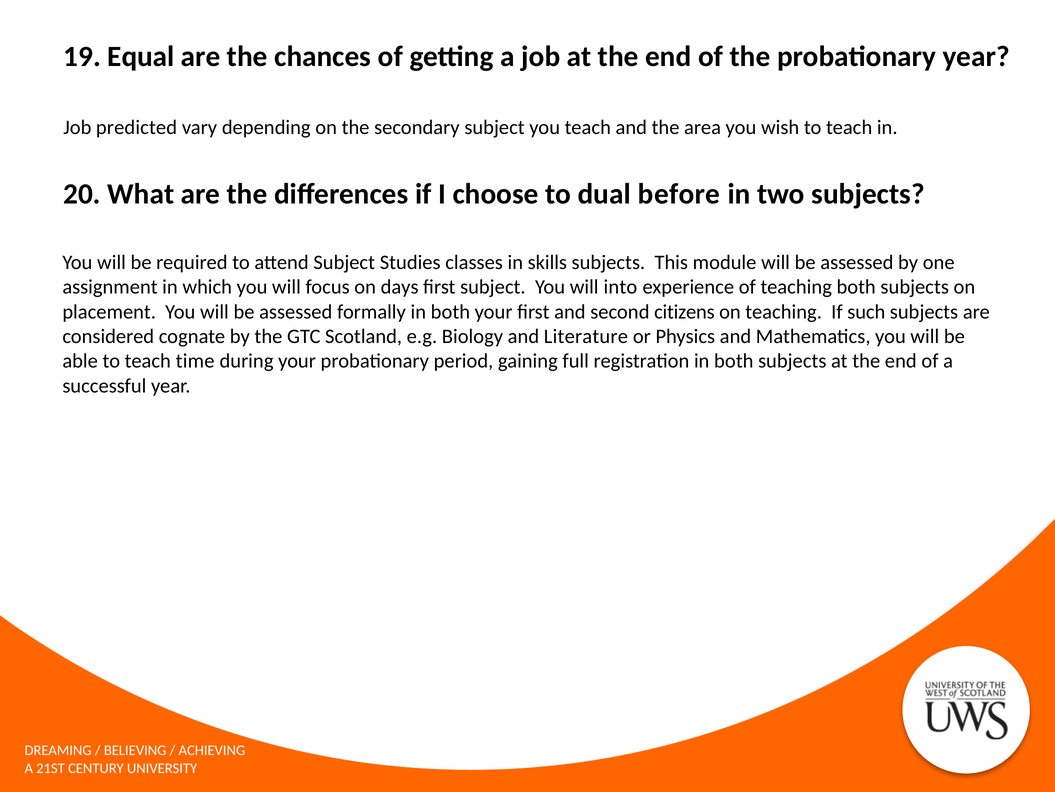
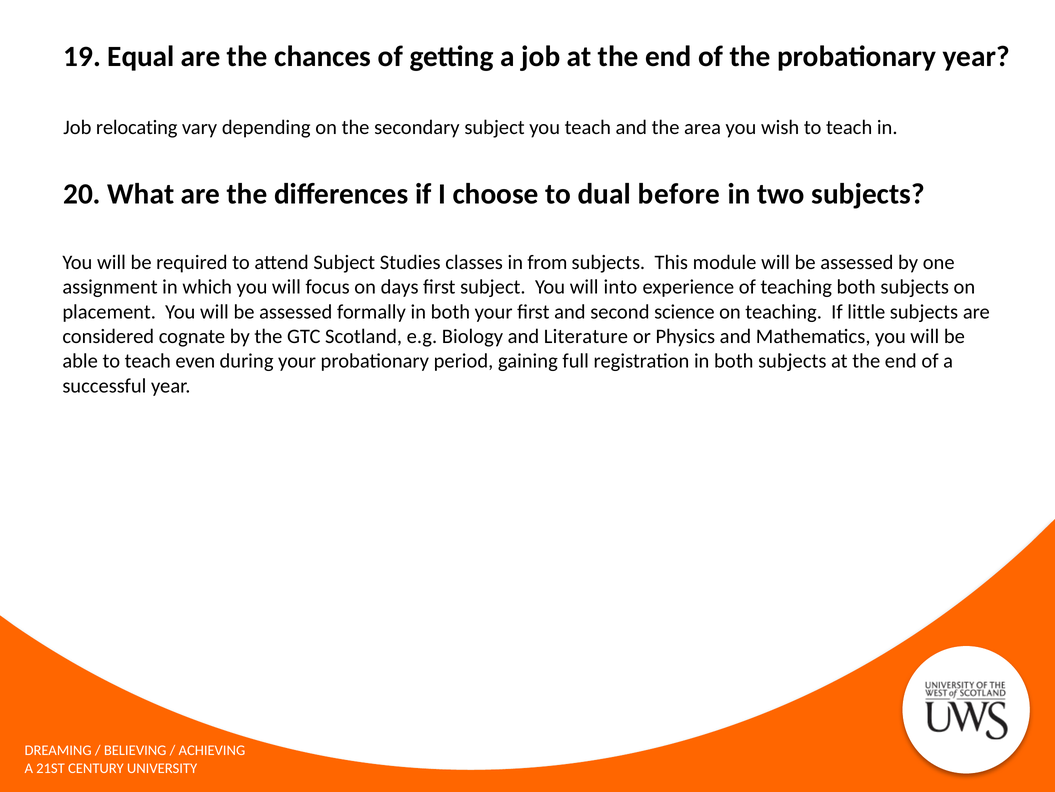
predicted: predicted -> relocating
skills: skills -> from
citizens: citizens -> science
such: such -> little
time: time -> even
